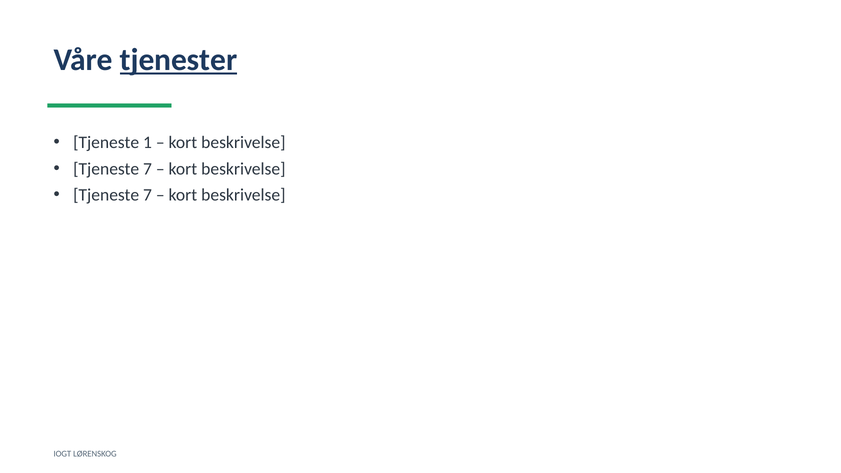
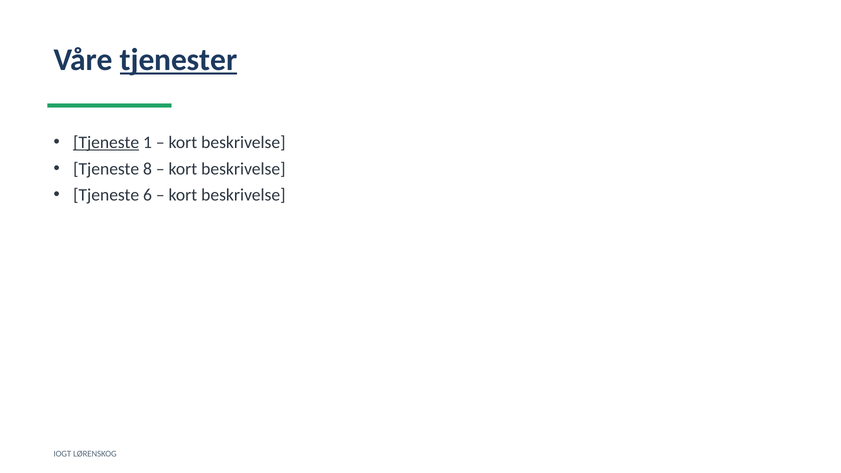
Tjeneste at (106, 142) underline: none -> present
7 at (147, 169): 7 -> 8
7 at (147, 195): 7 -> 6
